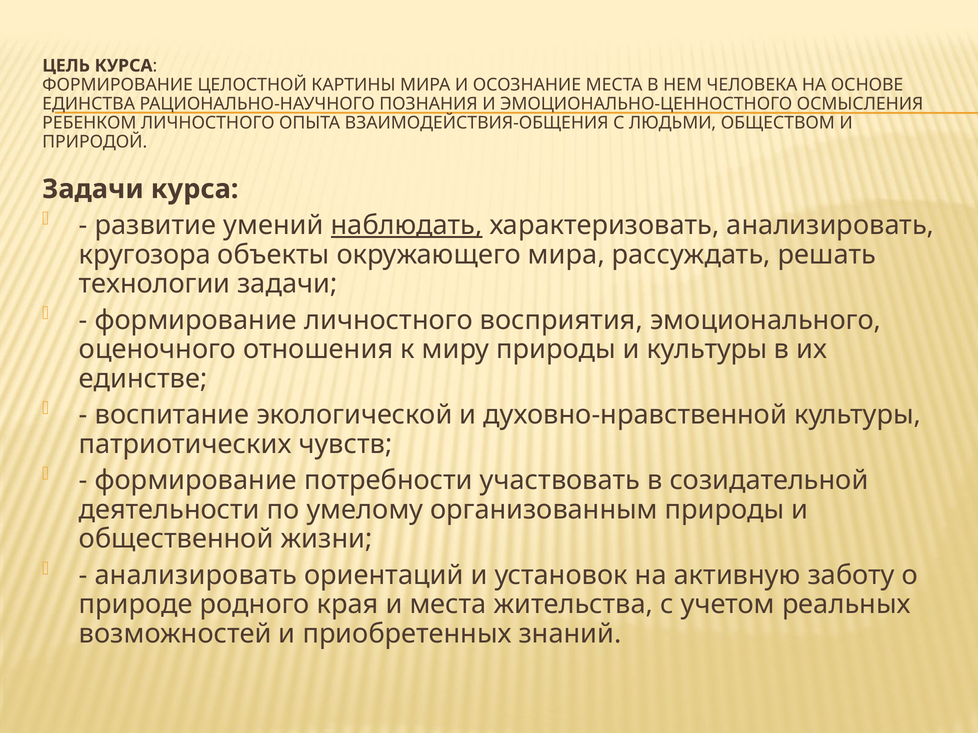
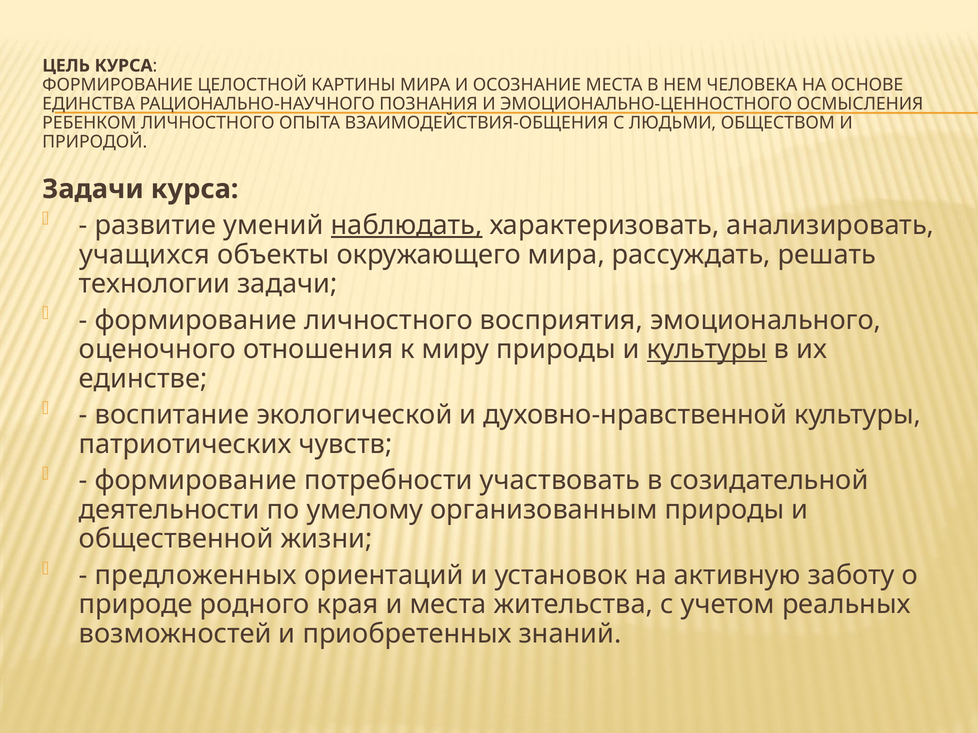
кругозора: кругозора -> учащихся
культуры at (707, 350) underline: none -> present
анализировать at (196, 576): анализировать -> предложенных
